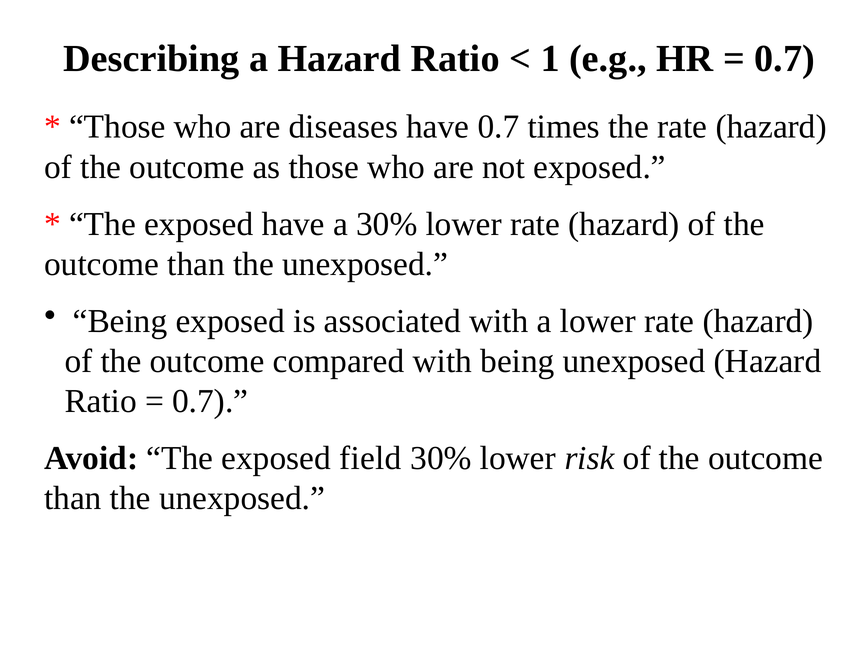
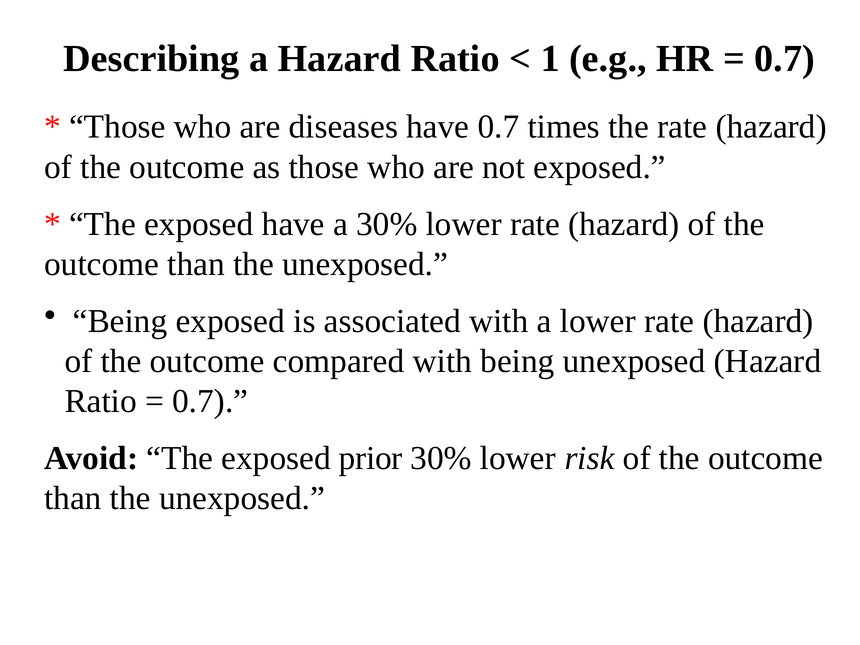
field: field -> prior
